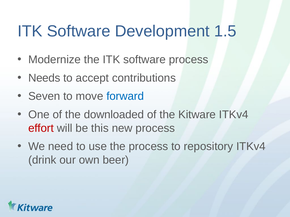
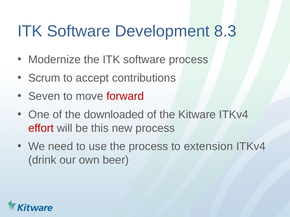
1.5: 1.5 -> 8.3
Needs: Needs -> Scrum
forward colour: blue -> red
repository: repository -> extension
